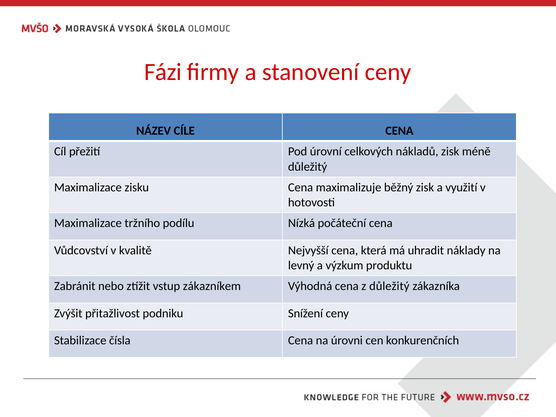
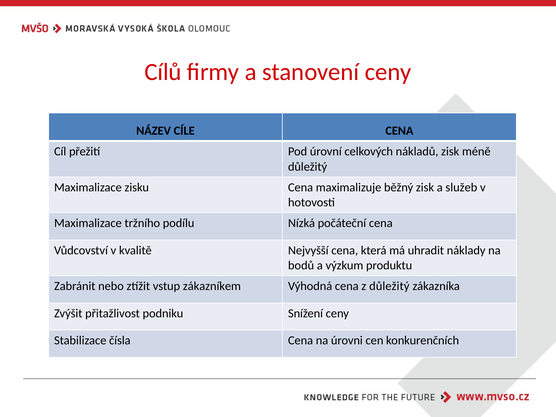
Fázi: Fázi -> Cílů
využití: využití -> služeb
levný: levný -> bodů
